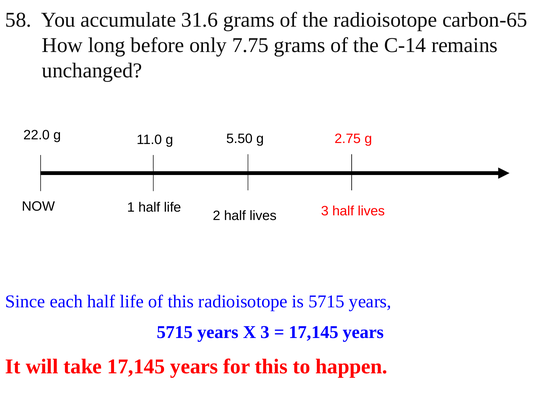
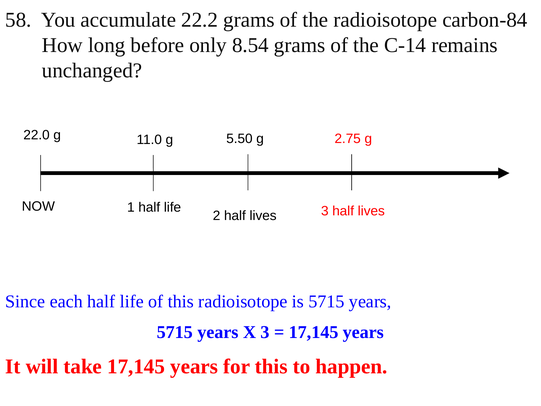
31.6: 31.6 -> 22.2
carbon-65: carbon-65 -> carbon-84
7.75: 7.75 -> 8.54
